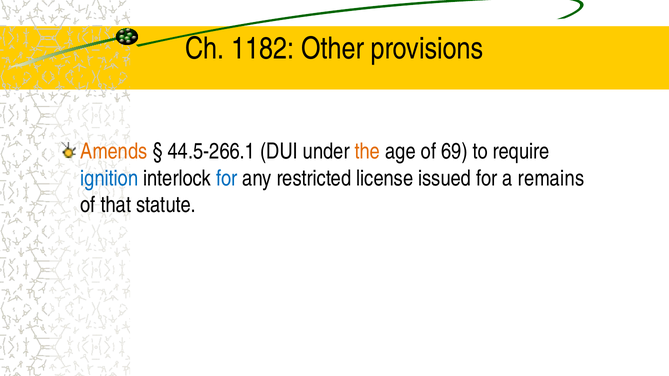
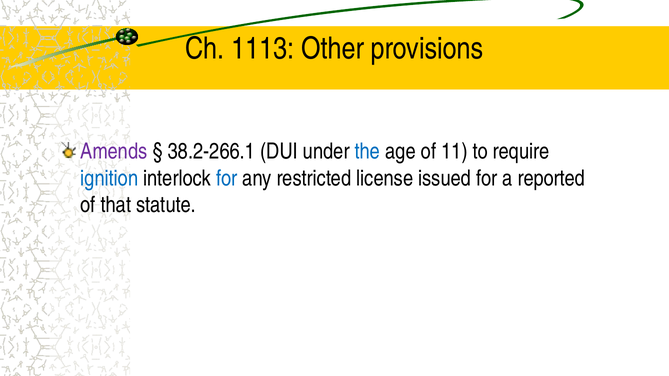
1182: 1182 -> 1113
Amends colour: orange -> purple
44.5-266.1: 44.5-266.1 -> 38.2-266.1
the colour: orange -> blue
69: 69 -> 11
remains: remains -> reported
